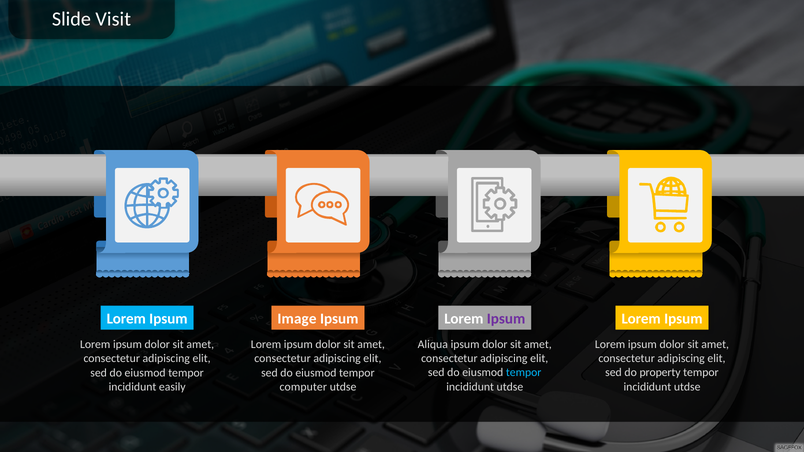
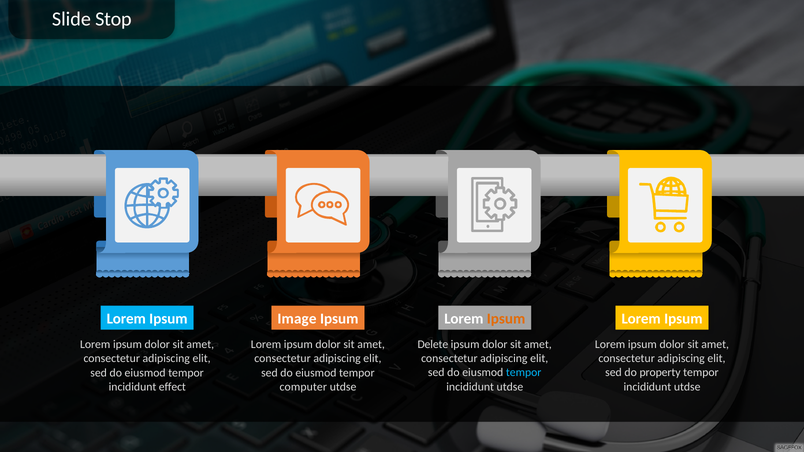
Visit: Visit -> Stop
Ipsum at (506, 319) colour: purple -> orange
Aliqua: Aliqua -> Delete
easily: easily -> effect
